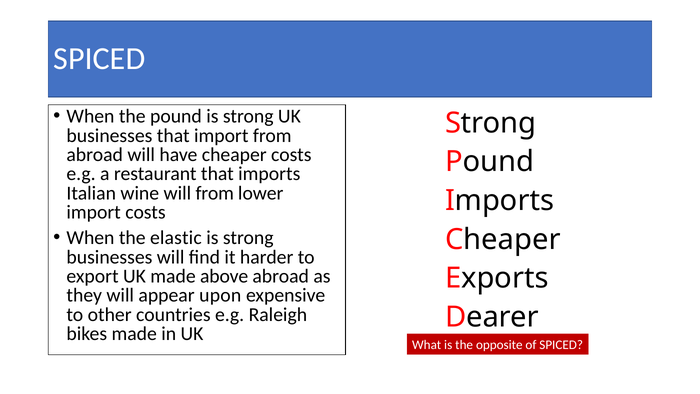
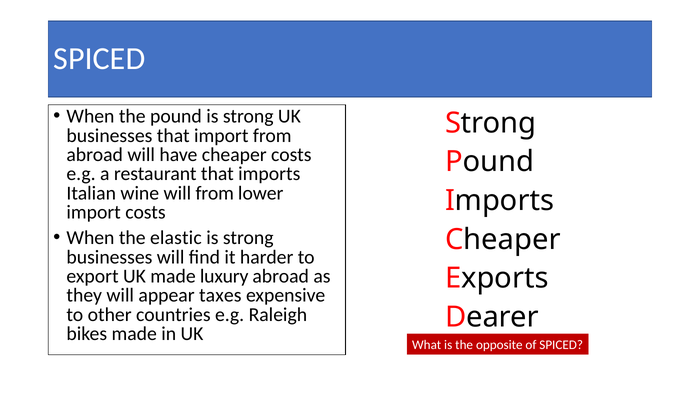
above: above -> luxury
upon: upon -> taxes
